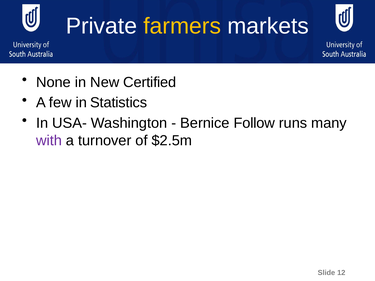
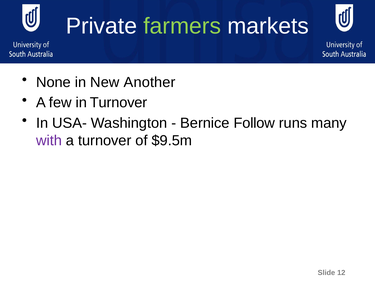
farmers colour: yellow -> light green
Certified: Certified -> Another
in Statistics: Statistics -> Turnover
$2.5m: $2.5m -> $9.5m
